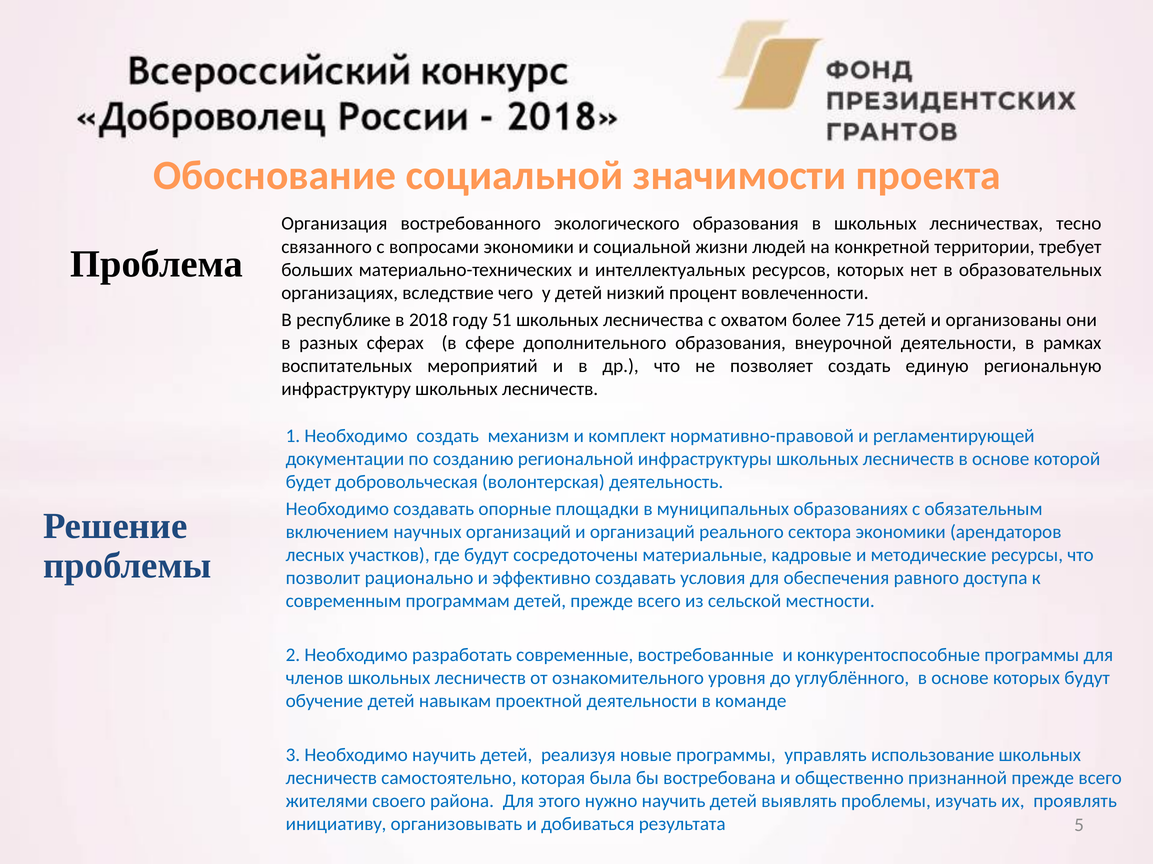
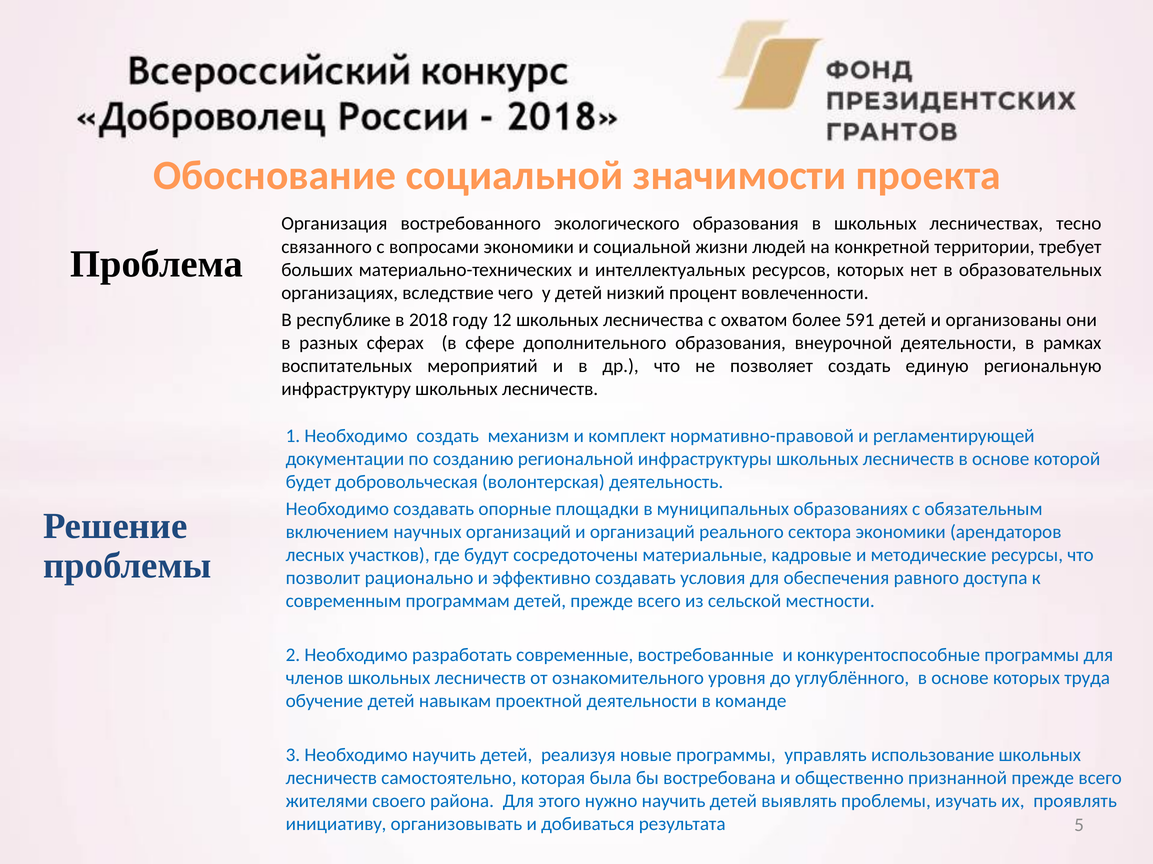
51: 51 -> 12
715: 715 -> 591
которых будут: будут -> труда
